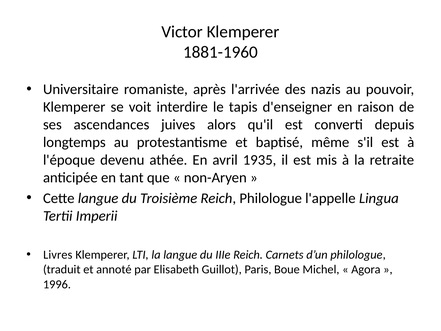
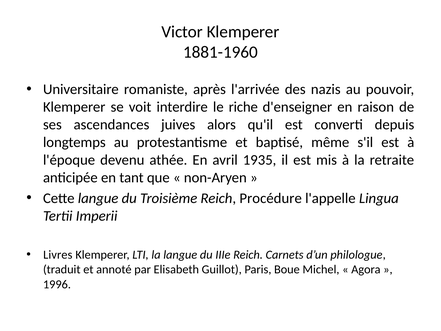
tapis: tapis -> riche
Reich Philologue: Philologue -> Procédure
